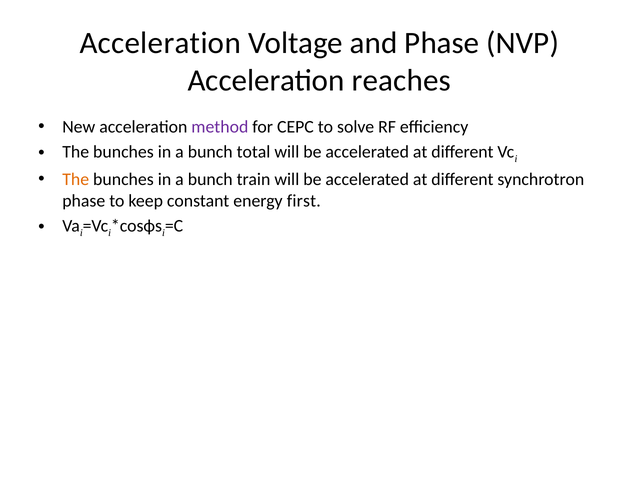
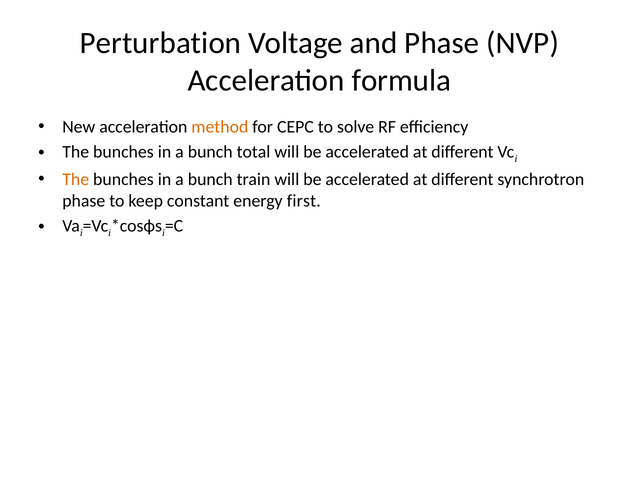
Acceleration at (160, 43): Acceleration -> Perturbation
reaches: reaches -> formula
method colour: purple -> orange
